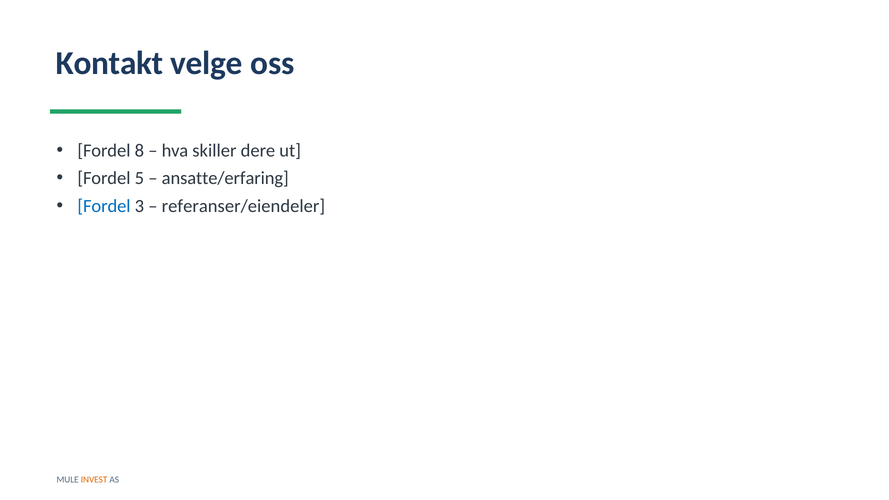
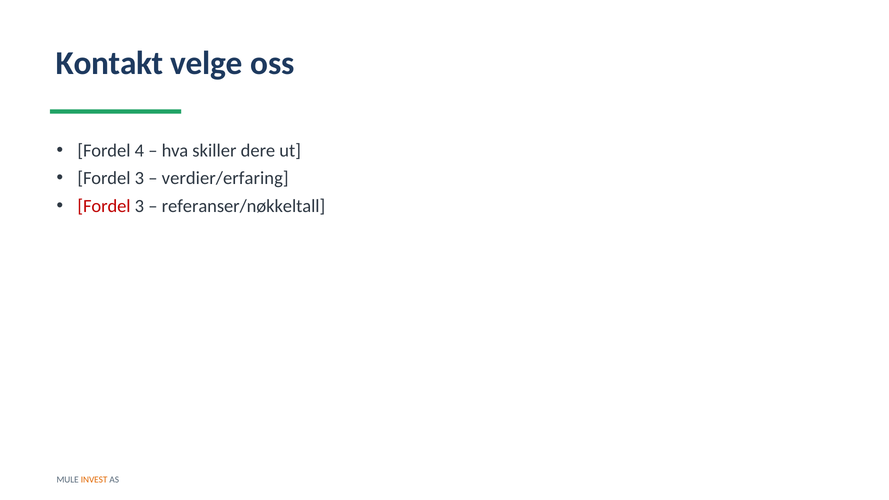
8: 8 -> 4
5 at (139, 178): 5 -> 3
ansatte/erfaring: ansatte/erfaring -> verdier/erfaring
Fordel at (104, 206) colour: blue -> red
referanser/eiendeler: referanser/eiendeler -> referanser/nøkkeltall
